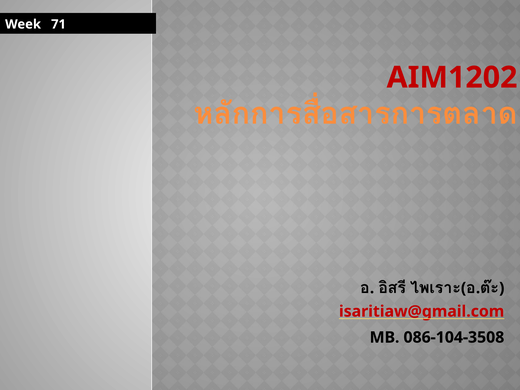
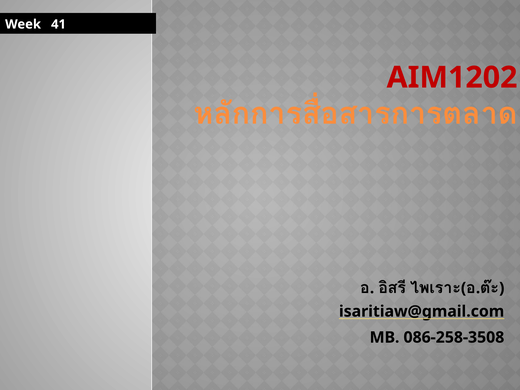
71: 71 -> 41
isaritiaw@gmail.com colour: red -> black
086-104-3508: 086-104-3508 -> 086-258-3508
